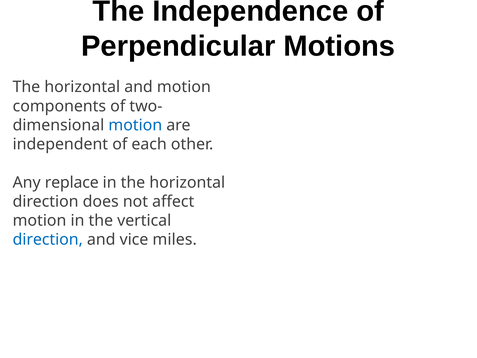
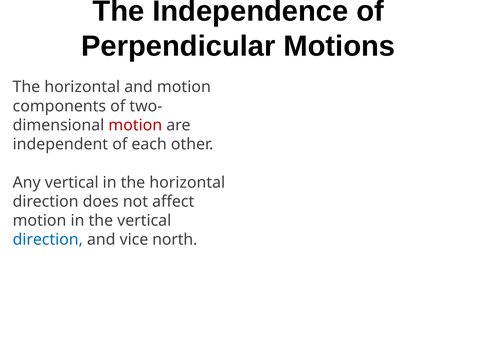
motion at (135, 125) colour: blue -> red
Any replace: replace -> vertical
miles: miles -> north
